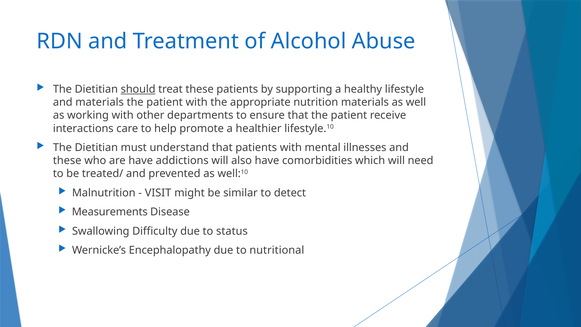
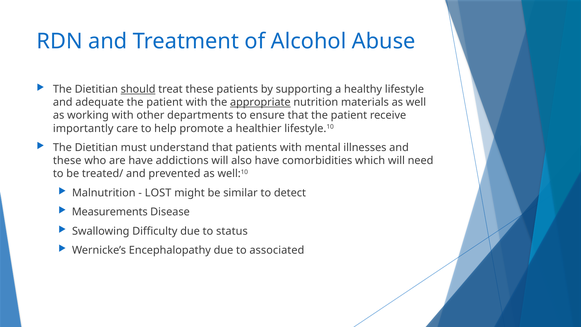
and materials: materials -> adequate
appropriate underline: none -> present
interactions: interactions -> importantly
VISIT: VISIT -> LOST
nutritional: nutritional -> associated
